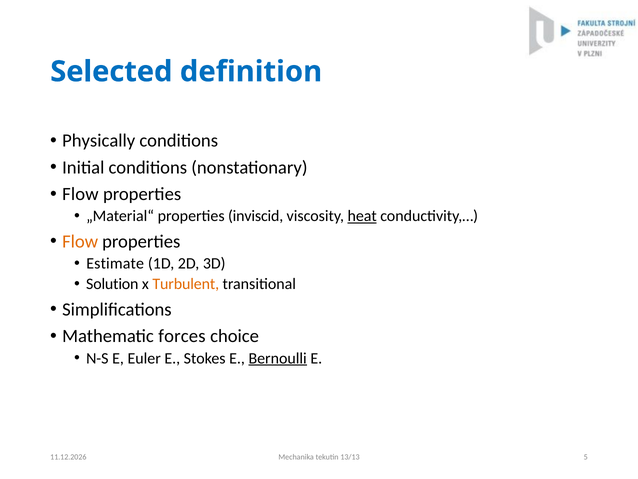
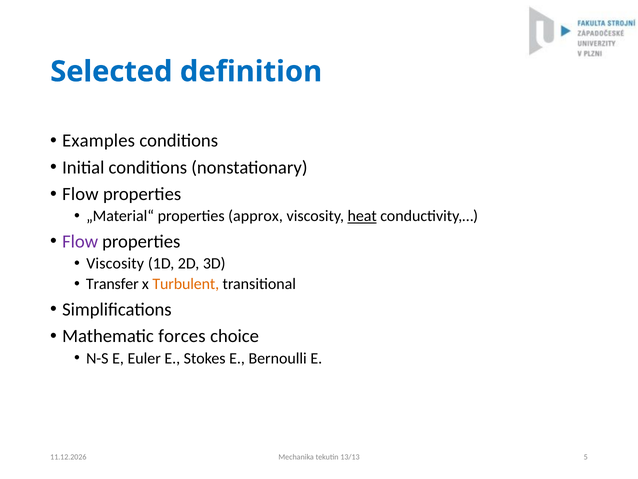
Physically: Physically -> Examples
inviscid: inviscid -> approx
Flow at (80, 241) colour: orange -> purple
Estimate at (115, 263): Estimate -> Viscosity
Solution: Solution -> Transfer
Bernoulli underline: present -> none
